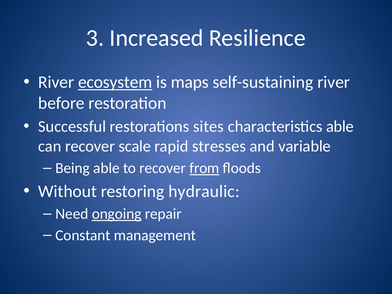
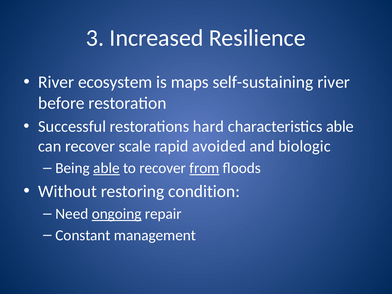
ecosystem underline: present -> none
sites: sites -> hard
stresses: stresses -> avoided
variable: variable -> biologic
able at (106, 168) underline: none -> present
hydraulic: hydraulic -> condition
